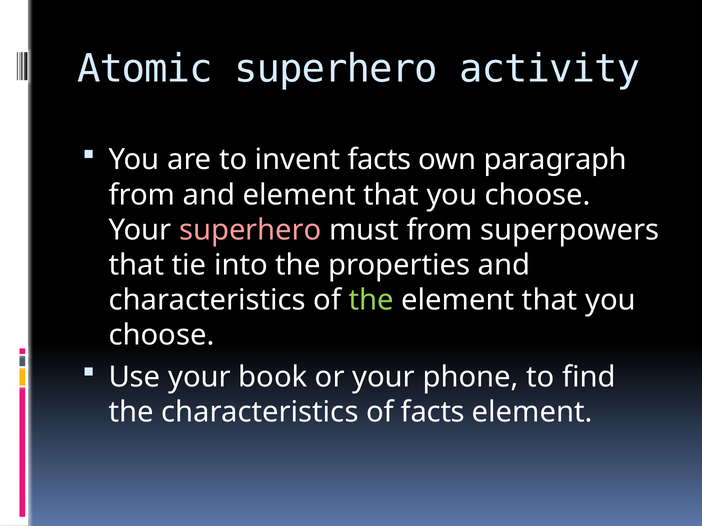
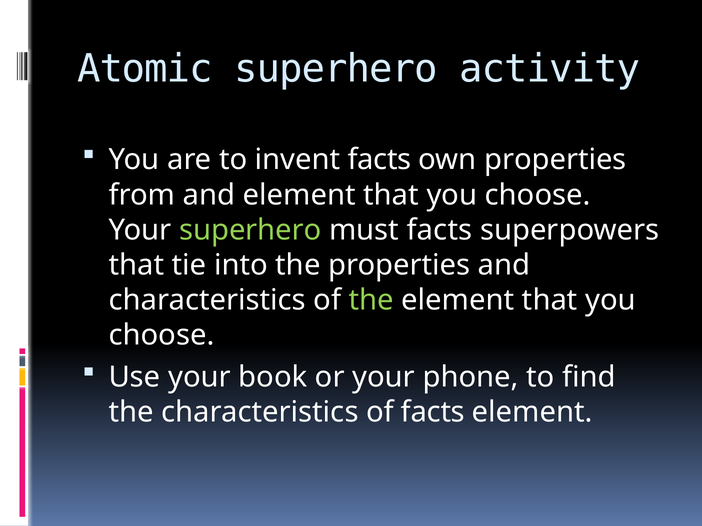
own paragraph: paragraph -> properties
superhero at (250, 230) colour: pink -> light green
must from: from -> facts
